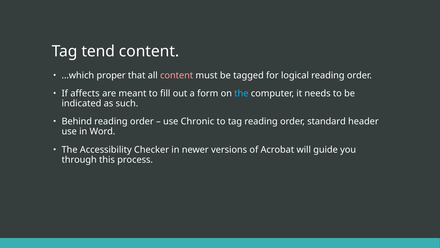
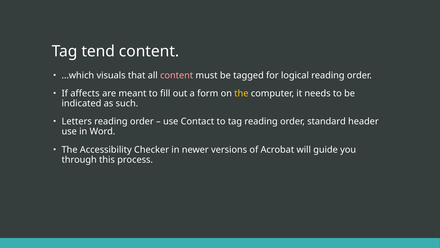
proper: proper -> visuals
the at (241, 93) colour: light blue -> yellow
Behind: Behind -> Letters
Chronic: Chronic -> Contact
